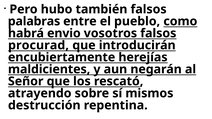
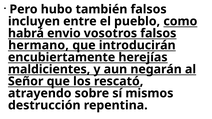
palabras: palabras -> incluyen
procurad: procurad -> hermano
